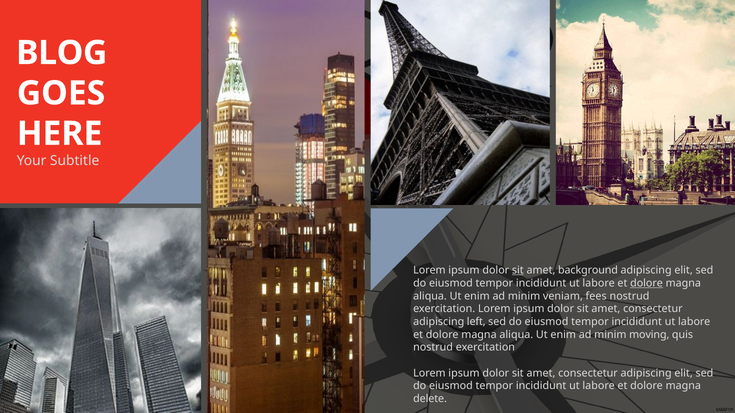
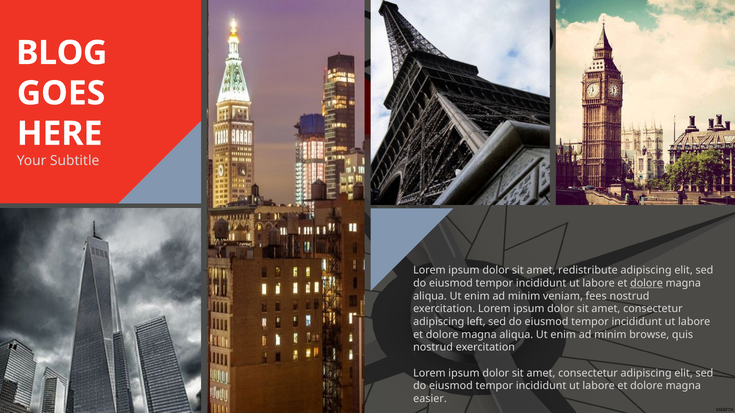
sit at (518, 271) underline: present -> none
background: background -> redistribute
moving: moving -> browse
delete: delete -> easier
